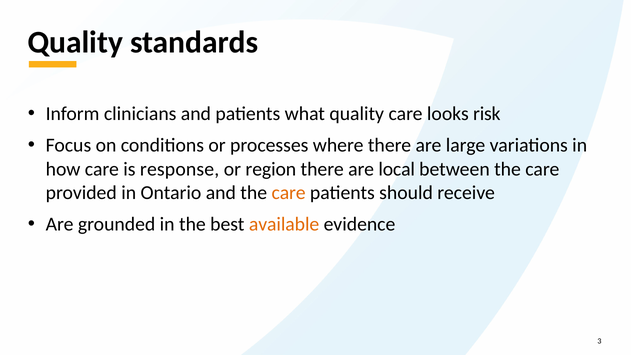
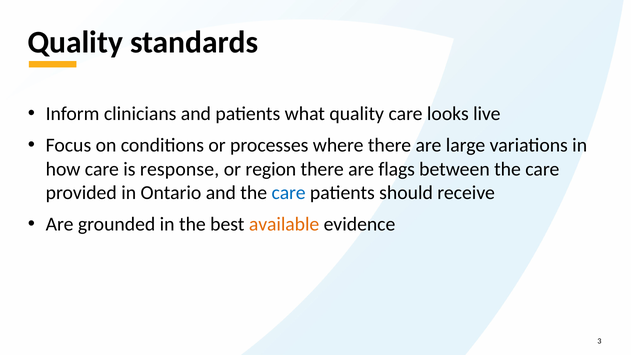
risk: risk -> live
local: local -> flags
care at (289, 193) colour: orange -> blue
